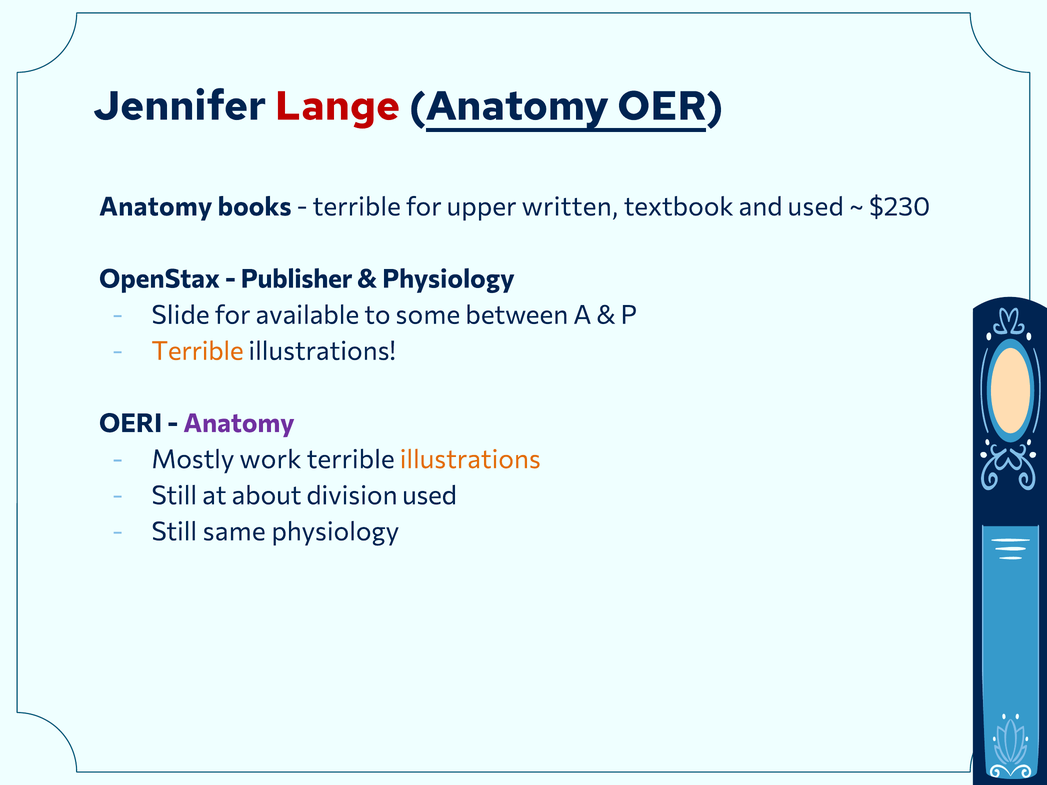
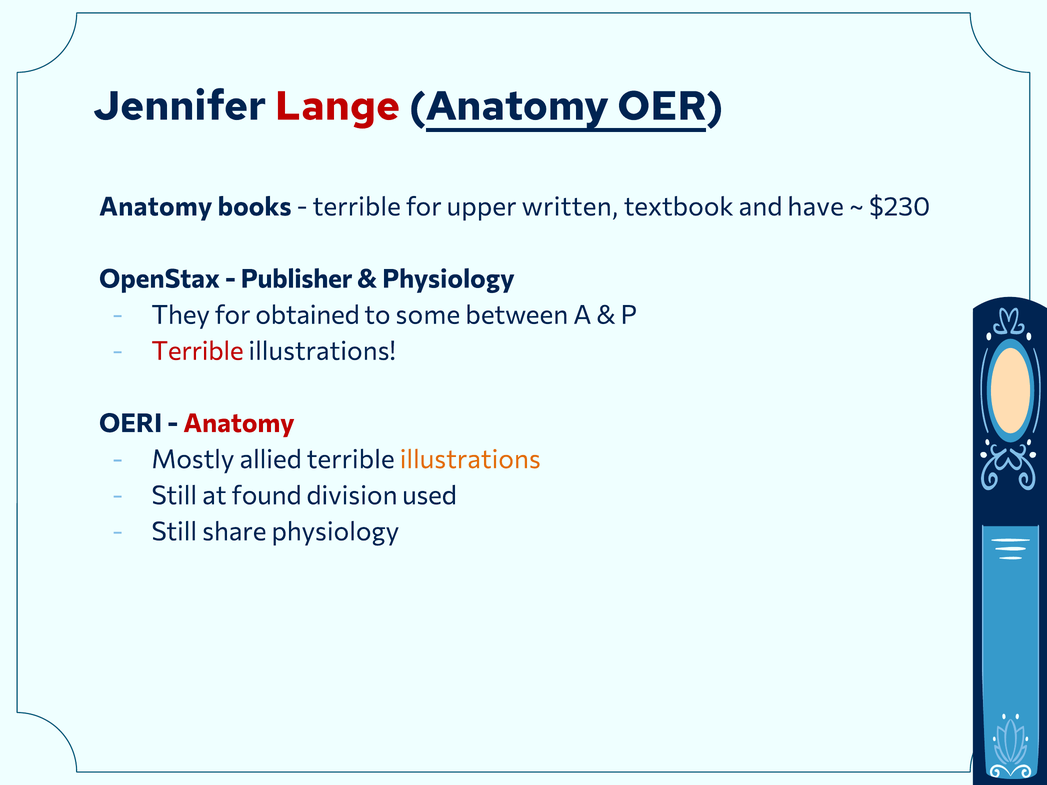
and used: used -> have
Slide: Slide -> They
available: available -> obtained
Terrible at (197, 351) colour: orange -> red
Anatomy at (239, 424) colour: purple -> red
work: work -> allied
about: about -> found
same: same -> share
